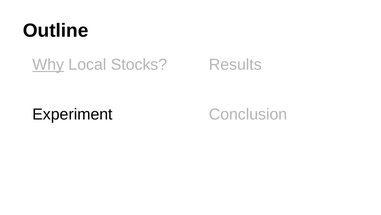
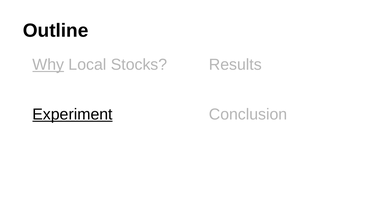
Experiment underline: none -> present
